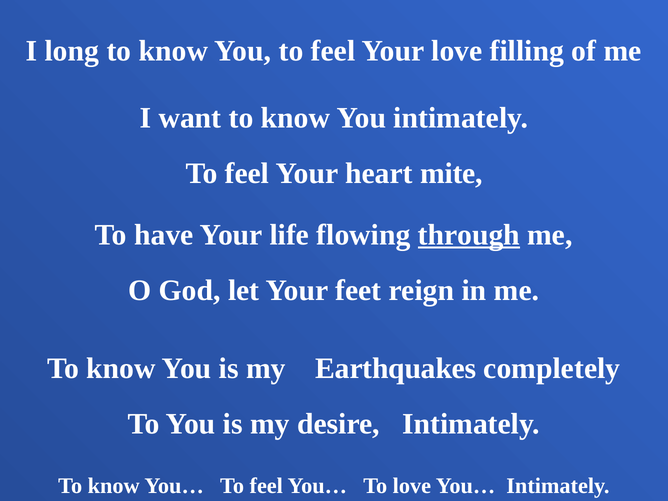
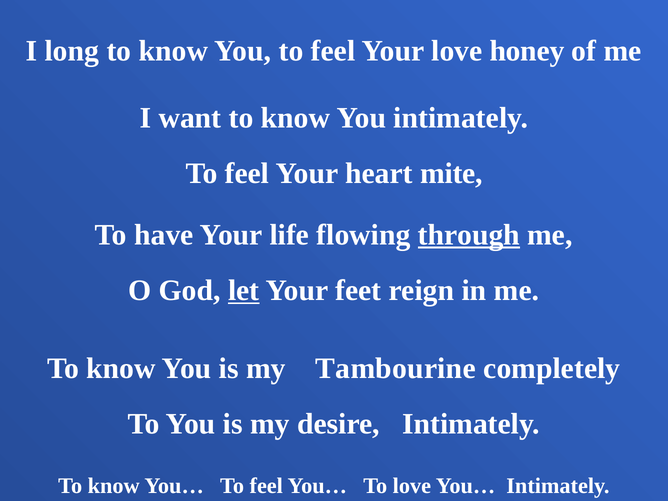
filling: filling -> honey
let underline: none -> present
Earthquakes: Earthquakes -> Tambourine
